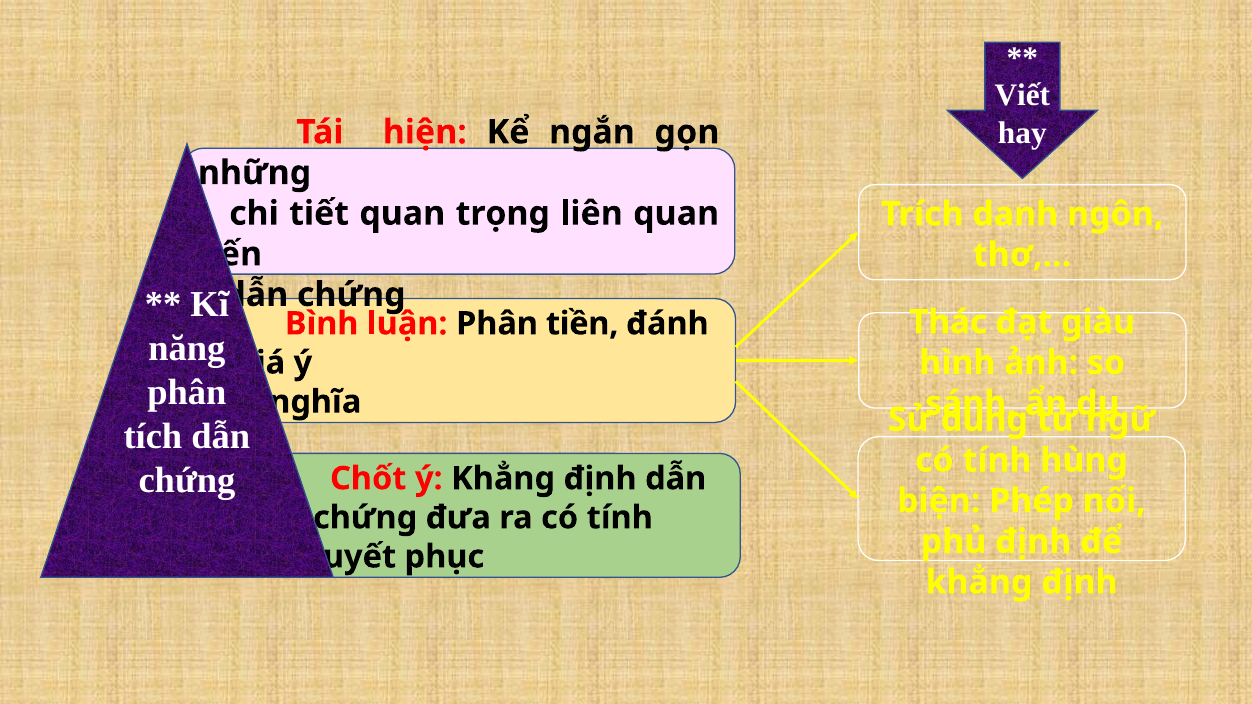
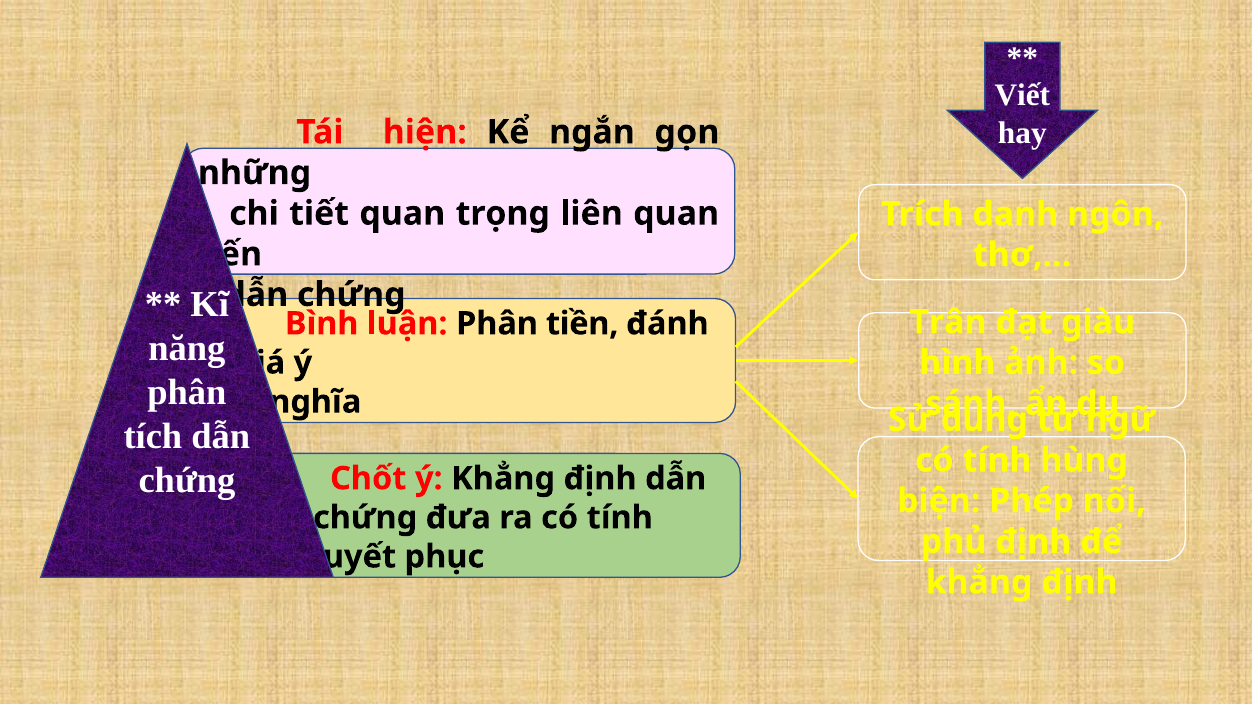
Thác: Thác -> Trân
